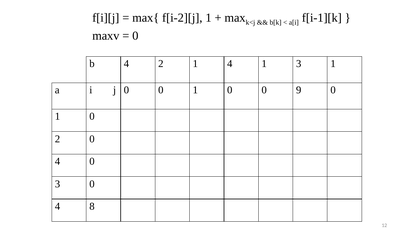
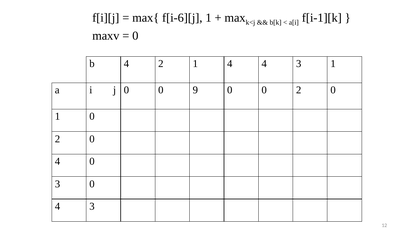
f[i-2][j: f[i-2][j -> f[i-6][j
4 1: 1 -> 4
0 0 1: 1 -> 9
0 0 9: 9 -> 2
8 at (92, 206): 8 -> 3
